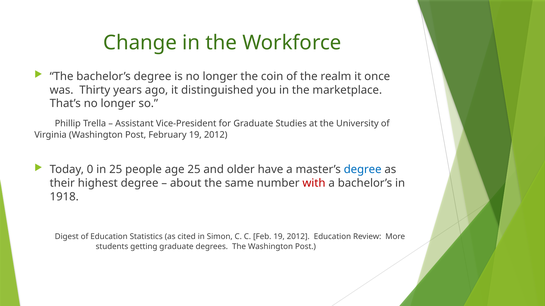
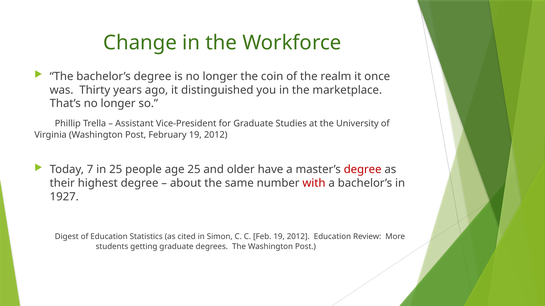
0: 0 -> 7
degree at (363, 170) colour: blue -> red
1918: 1918 -> 1927
